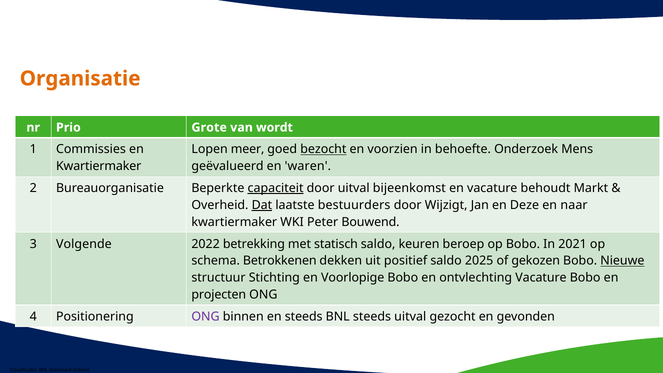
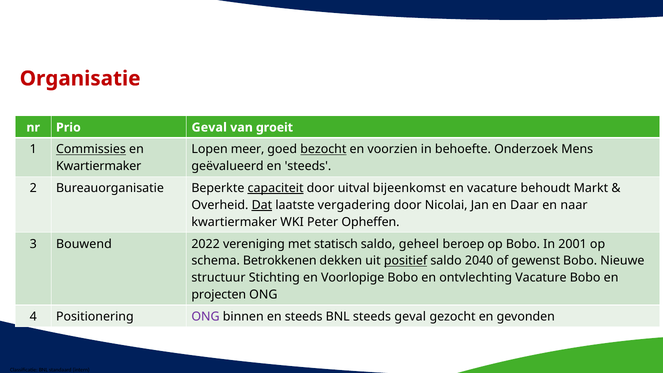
Organisatie colour: orange -> red
Prio Grote: Grote -> Geval
wordt: wordt -> groeit
Commissies underline: none -> present
geëvalueerd en waren: waren -> steeds
bestuurders: bestuurders -> vergadering
Wijzigt: Wijzigt -> Nicolai
Deze: Deze -> Daar
Bouwend: Bouwend -> Opheffen
Volgende: Volgende -> Bouwend
betrekking: betrekking -> vereniging
keuren: keuren -> geheel
2021: 2021 -> 2001
positief underline: none -> present
2025: 2025 -> 2040
gekozen: gekozen -> gewenst
Nieuwe underline: present -> none
steeds uitval: uitval -> geval
